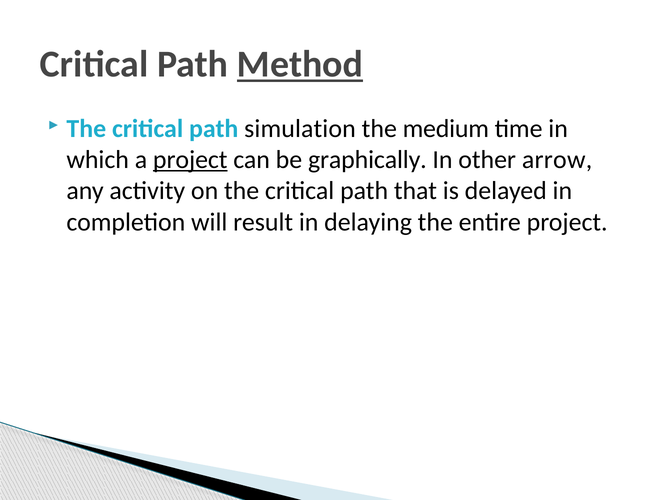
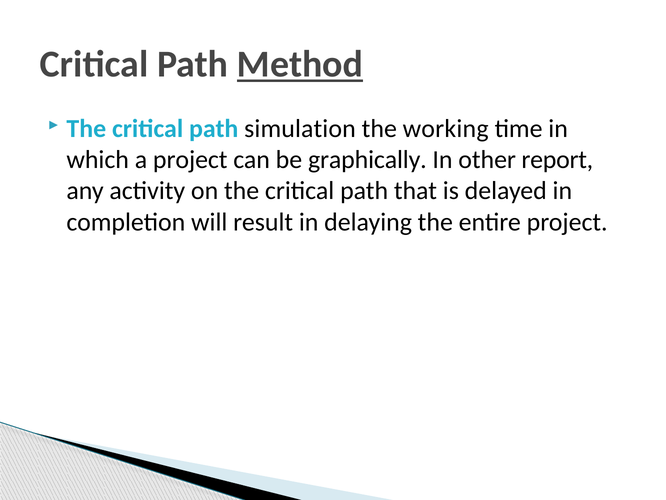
medium: medium -> working
project at (190, 160) underline: present -> none
arrow: arrow -> report
